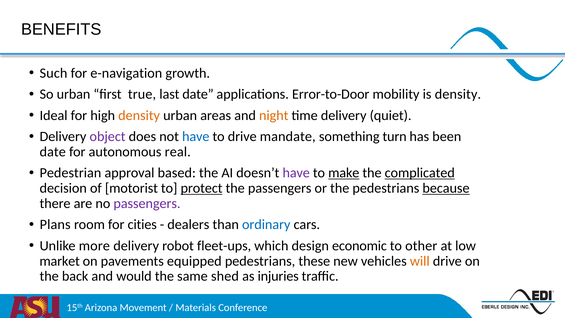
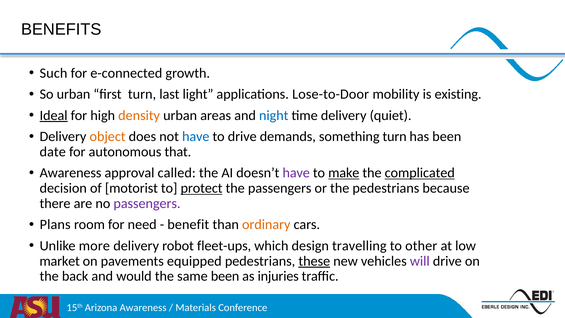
e-navigation: e-navigation -> e-connected
first true: true -> turn
last date: date -> light
Error-to-Door: Error-to-Door -> Lose-to-Door
is density: density -> existing
Ideal underline: none -> present
night colour: orange -> blue
object colour: purple -> orange
mandate: mandate -> demands
real: real -> that
Pedestrian at (70, 173): Pedestrian -> Awareness
based: based -> called
because underline: present -> none
cities: cities -> need
dealers: dealers -> benefit
ordinary colour: blue -> orange
economic: economic -> travelling
these underline: none -> present
will colour: orange -> purple
same shed: shed -> been
Movement at (143, 307): Movement -> Awareness
